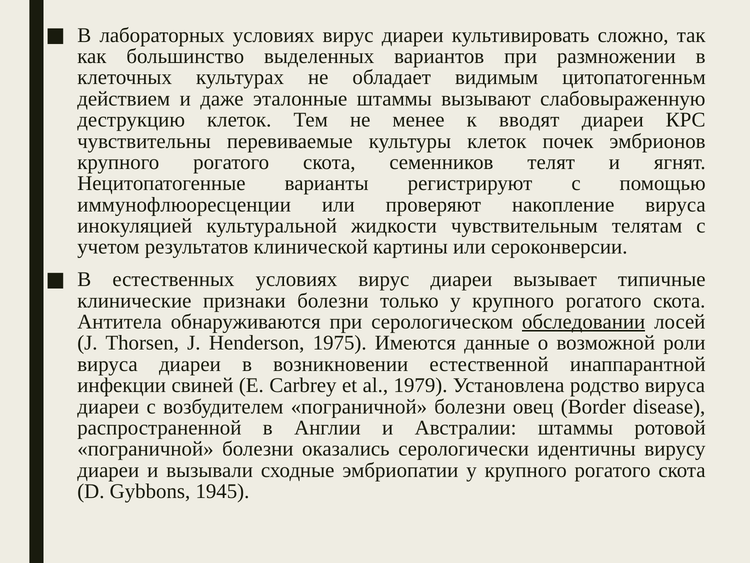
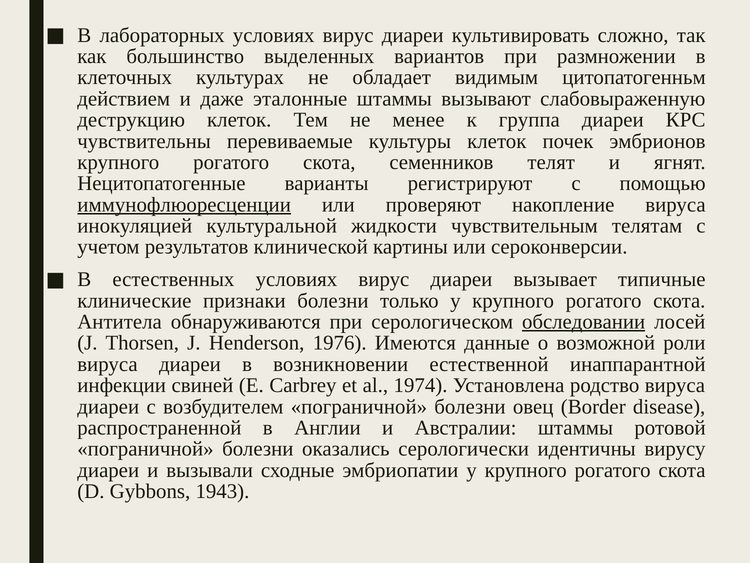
вводят: вводят -> группа
иммунофлюоресценции underline: none -> present
1975: 1975 -> 1976
1979: 1979 -> 1974
1945: 1945 -> 1943
